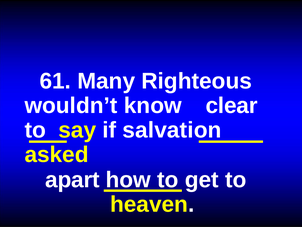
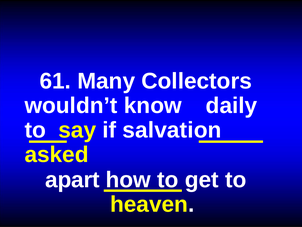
Righteous: Righteous -> Collectors
clear: clear -> daily
